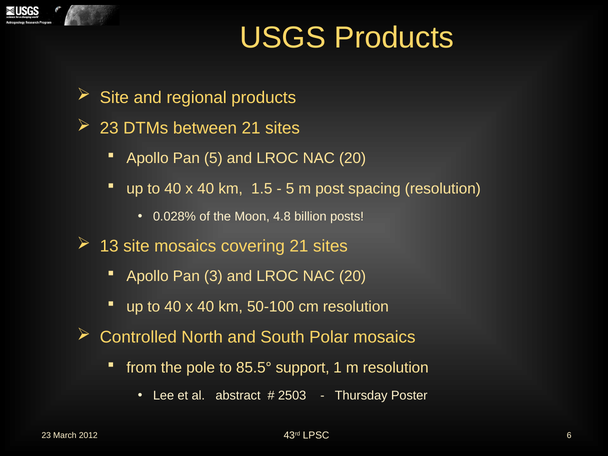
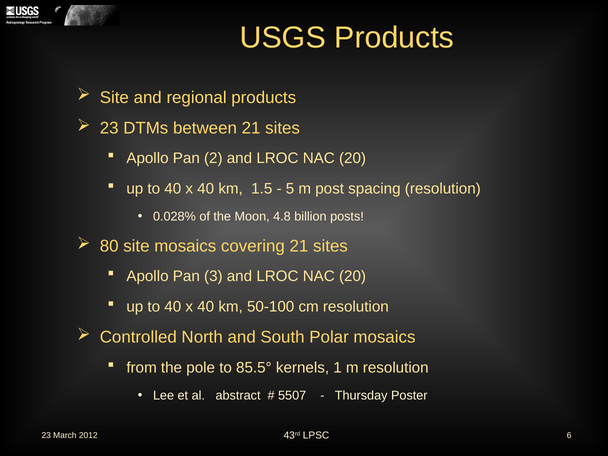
Pan 5: 5 -> 2
13: 13 -> 80
support: support -> kernels
2503: 2503 -> 5507
